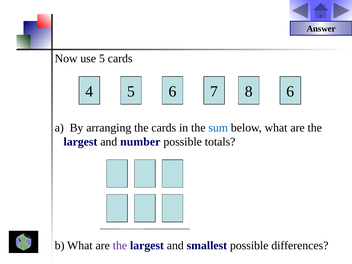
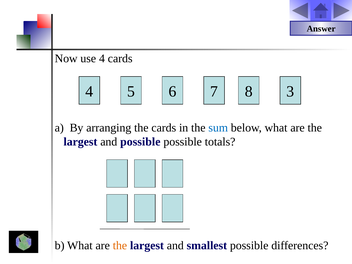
use 5: 5 -> 4
8 6: 6 -> 3
and number: number -> possible
the at (120, 246) colour: purple -> orange
